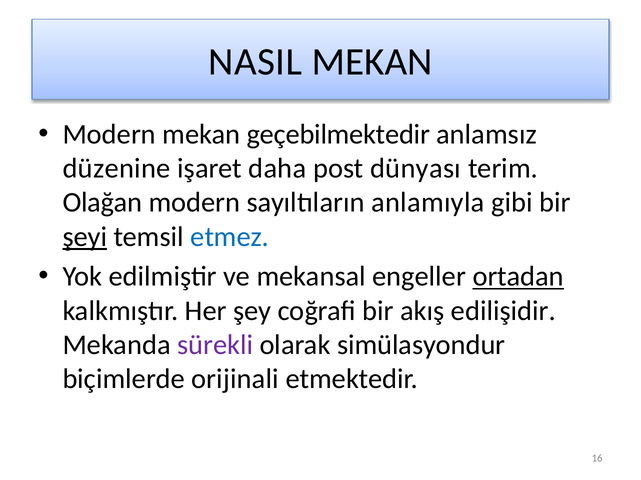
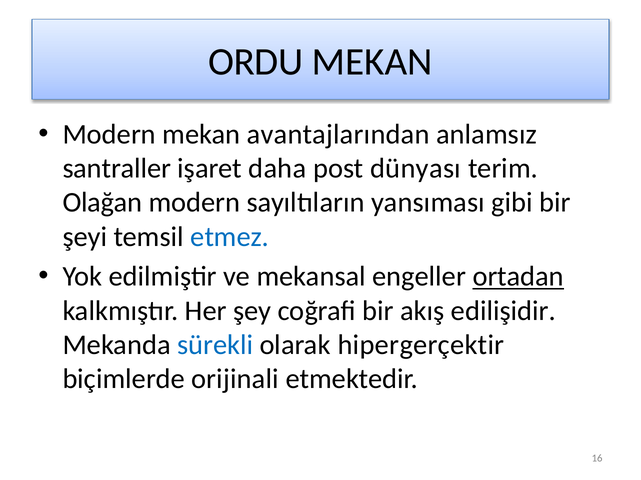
NASIL: NASIL -> ORDU
geçebilmektedir: geçebilmektedir -> avantajlarından
düzenine: düzenine -> santraller
anlamıyla: anlamıyla -> yansıması
şeyi underline: present -> none
sürekli colour: purple -> blue
simülasyondur: simülasyondur -> hipergerçektir
